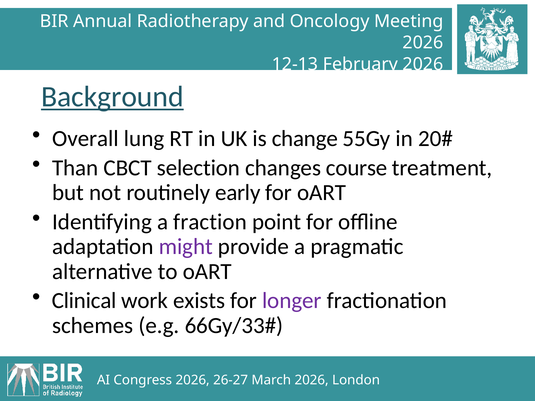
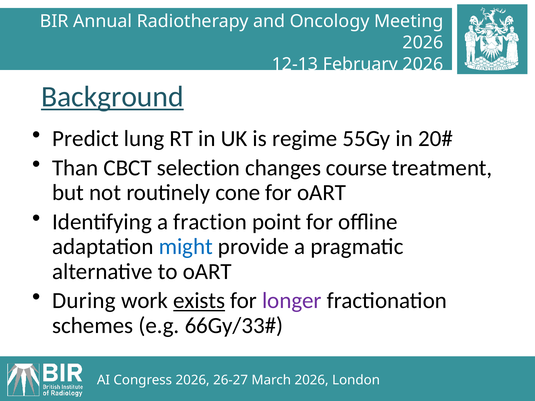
Overall: Overall -> Predict
change: change -> regime
early: early -> cone
might colour: purple -> blue
Clinical: Clinical -> During
exists underline: none -> present
